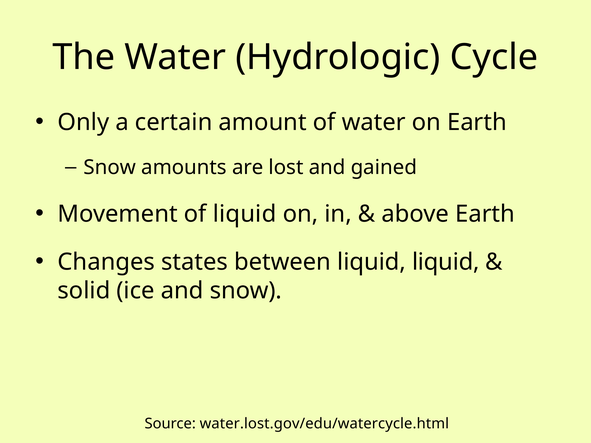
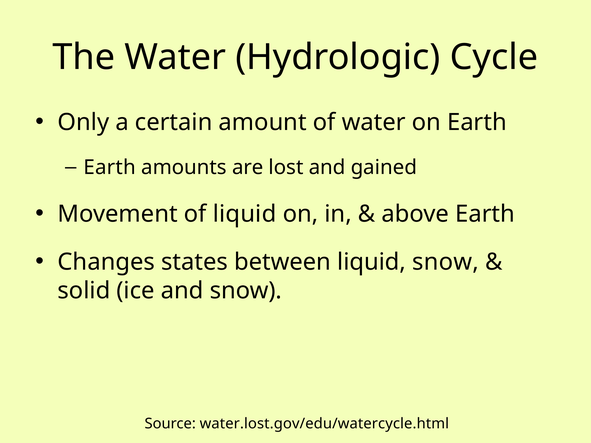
Snow at (110, 168): Snow -> Earth
liquid liquid: liquid -> snow
